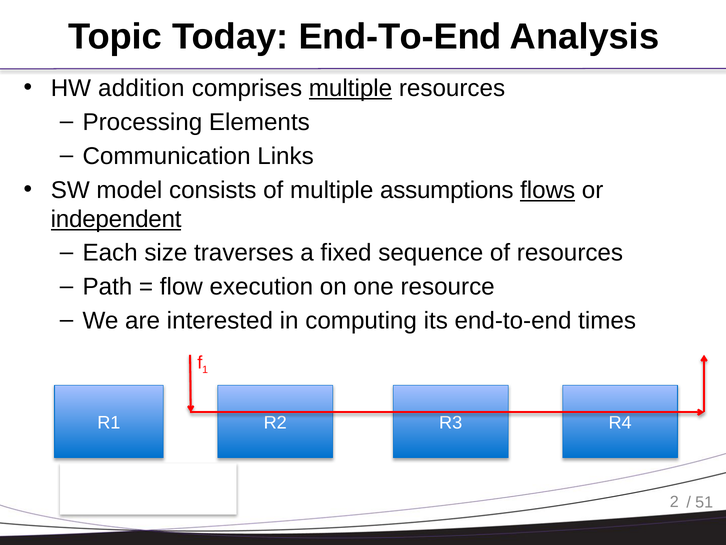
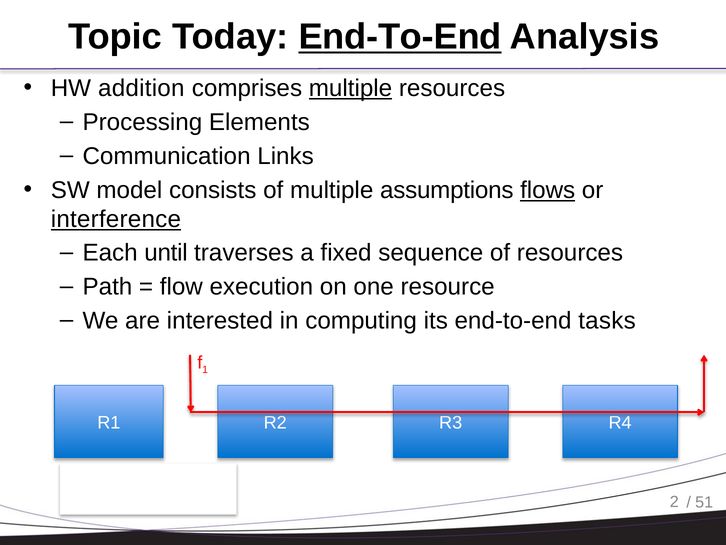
End-To-End at (400, 37) underline: none -> present
independent: independent -> interference
size: size -> until
times: times -> tasks
